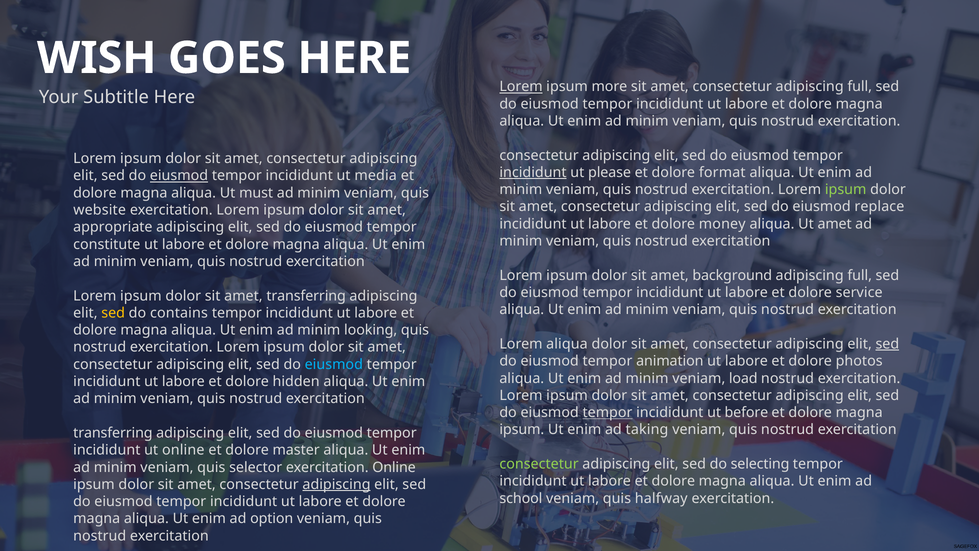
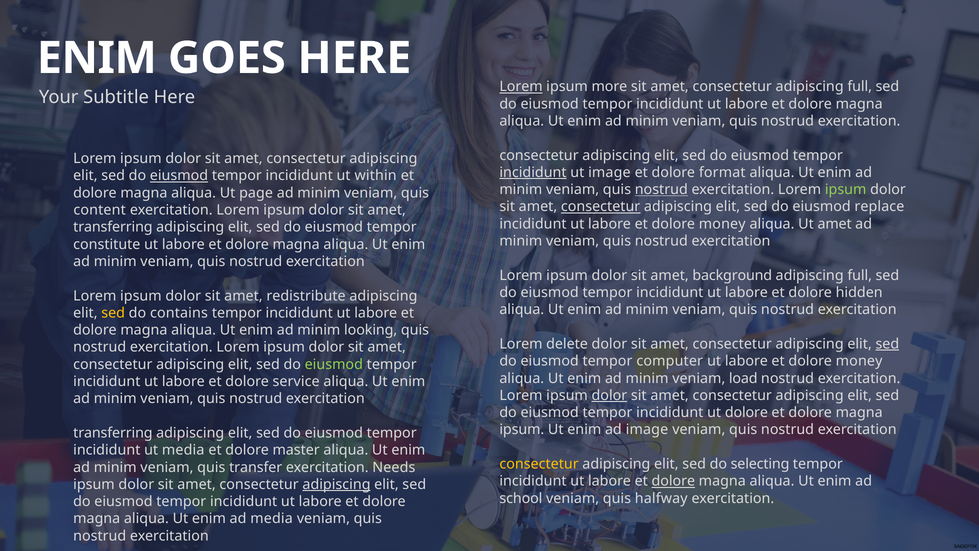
WISH at (97, 58): WISH -> ENIM
ut please: please -> image
media: media -> within
nostrud at (661, 190) underline: none -> present
must: must -> page
consectetur at (601, 207) underline: none -> present
website: website -> content
appropriate at (113, 227): appropriate -> transferring
service: service -> hidden
amet transferring: transferring -> redistribute
Lorem aliqua: aliqua -> delete
animation: animation -> computer
photos at (859, 361): photos -> money
eiusmod at (334, 364) colour: light blue -> light green
hidden: hidden -> service
dolor at (609, 395) underline: none -> present
tempor at (607, 412) underline: present -> none
ut before: before -> dolore
ad taking: taking -> image
ut online: online -> media
consectetur at (539, 464) colour: light green -> yellow
selector: selector -> transfer
exercitation Online: Online -> Needs
dolore at (673, 481) underline: none -> present
ad option: option -> media
